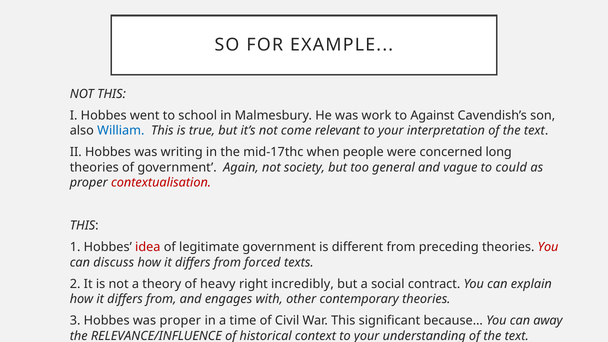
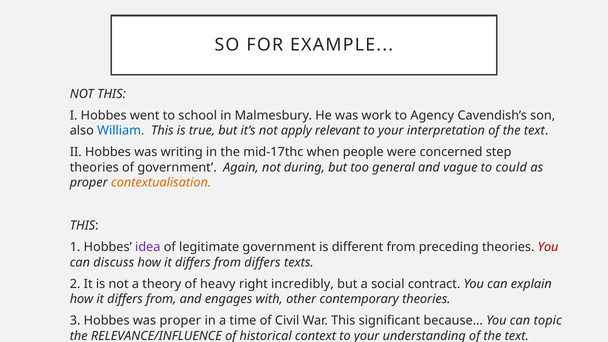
Against: Against -> Agency
come: come -> apply
long: long -> step
society: society -> during
contextualisation colour: red -> orange
idea colour: red -> purple
from forced: forced -> differs
away: away -> topic
